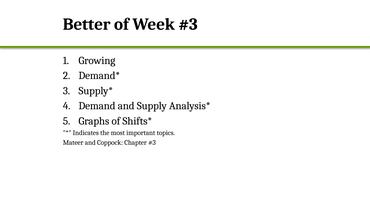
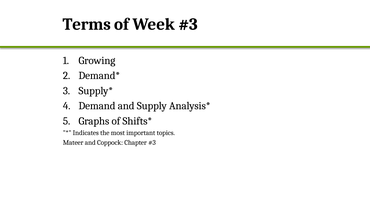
Better: Better -> Terms
